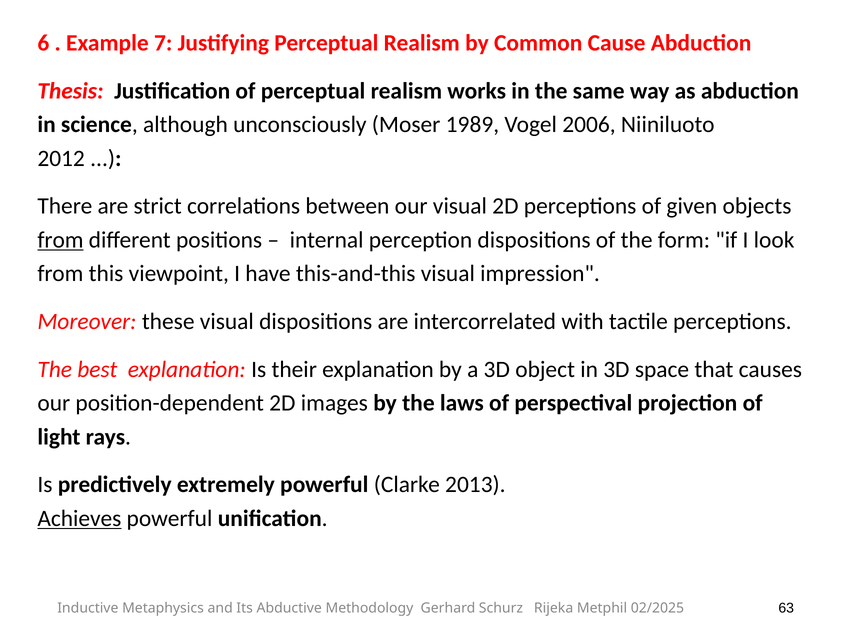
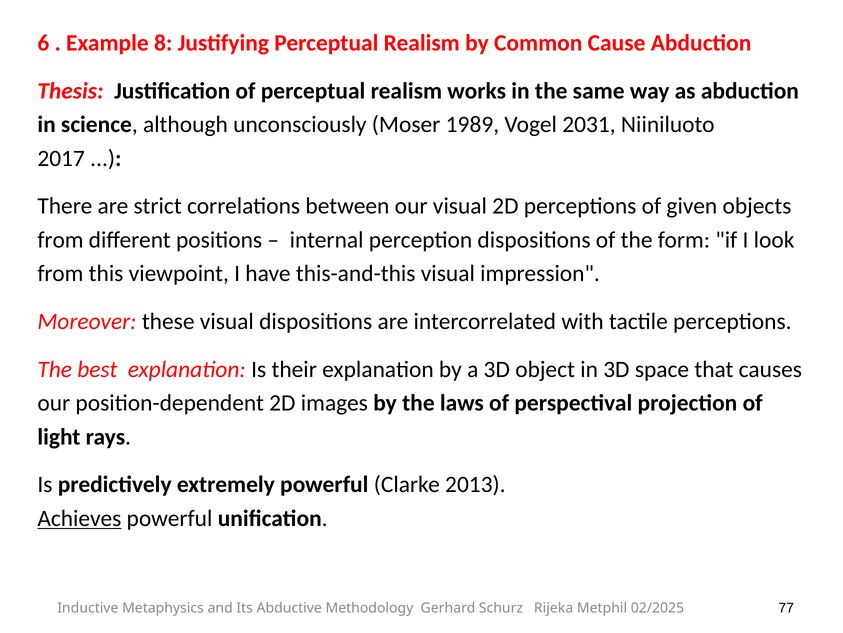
7: 7 -> 8
2006: 2006 -> 2031
2012: 2012 -> 2017
from at (60, 240) underline: present -> none
63: 63 -> 77
